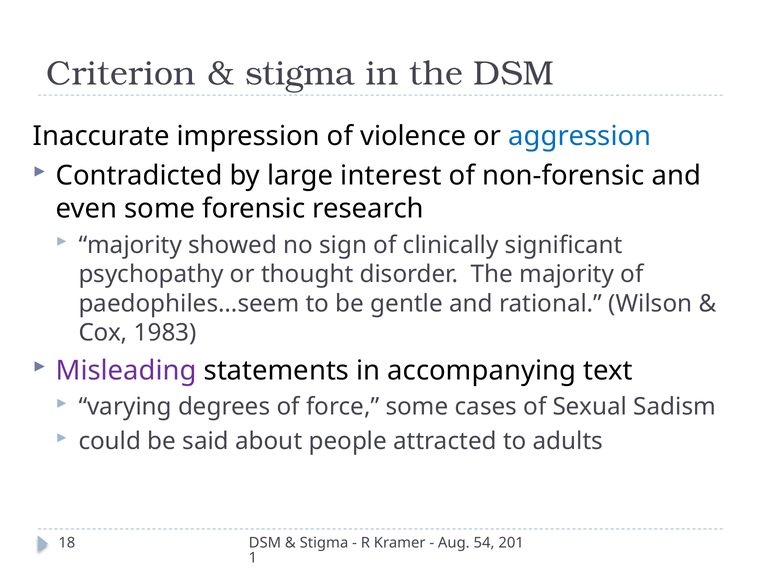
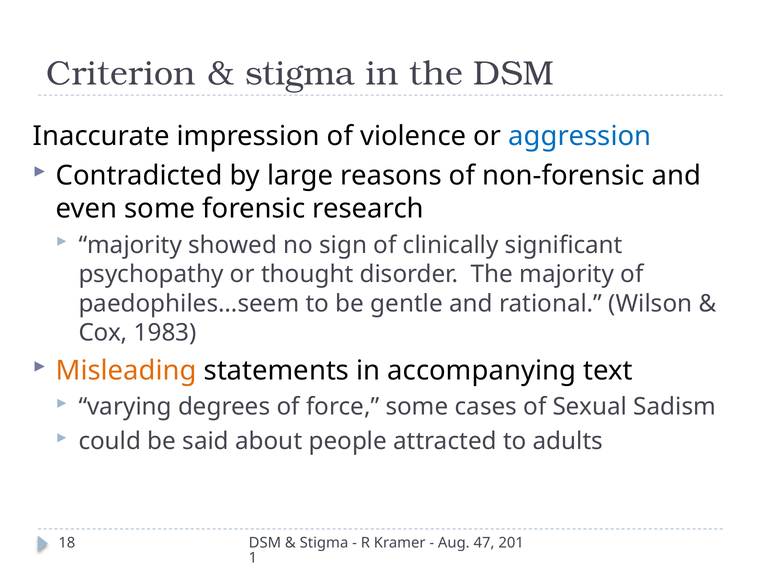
interest: interest -> reasons
Misleading colour: purple -> orange
54: 54 -> 47
